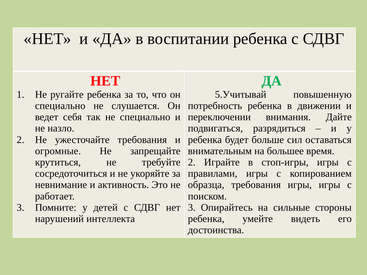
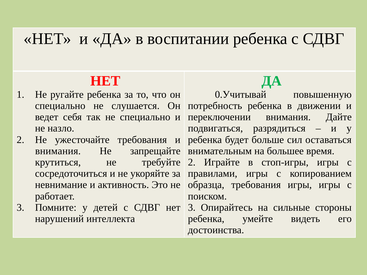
5.Учитывай: 5.Учитывай -> 0.Учитывай
огромные at (58, 151): огромные -> внимания
